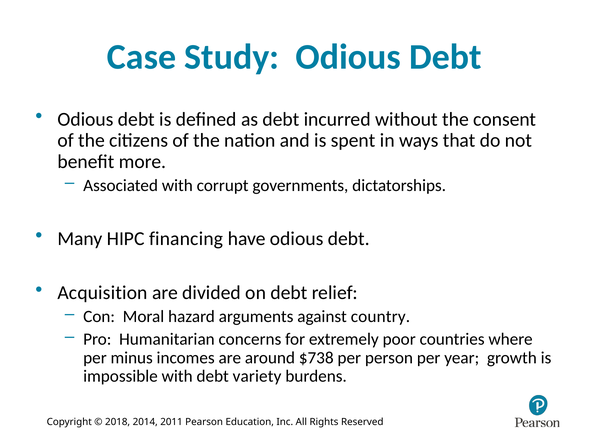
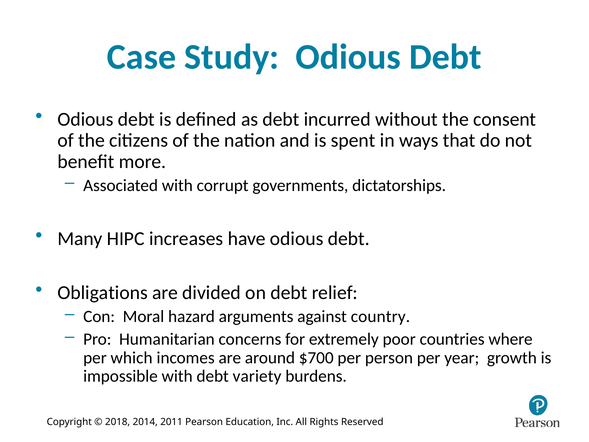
financing: financing -> increases
Acquisition: Acquisition -> Obligations
minus: minus -> which
$738: $738 -> $700
